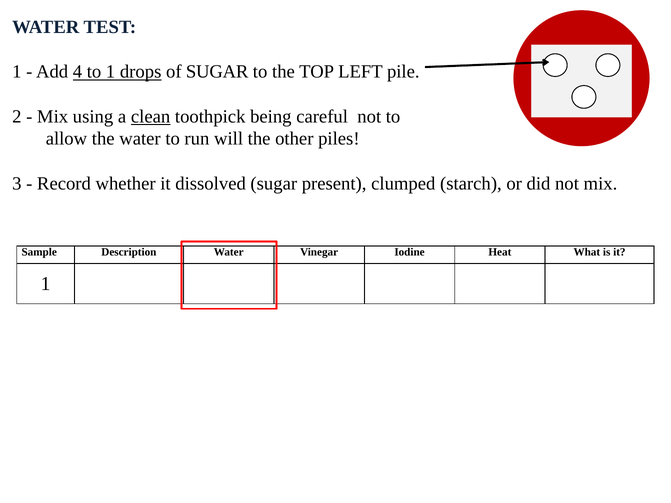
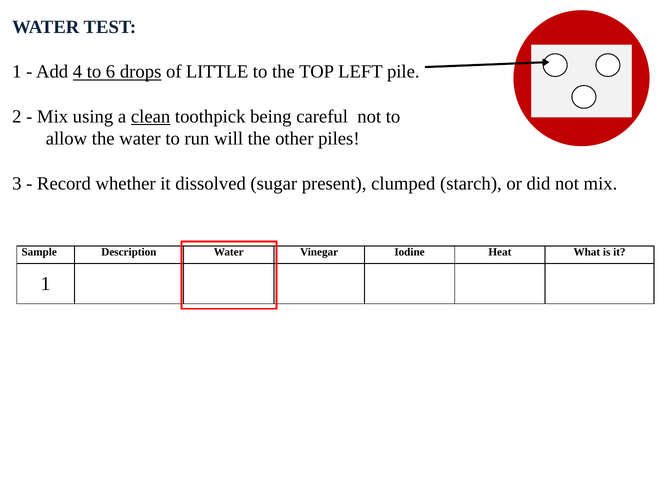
to 1: 1 -> 6
of SUGAR: SUGAR -> LITTLE
